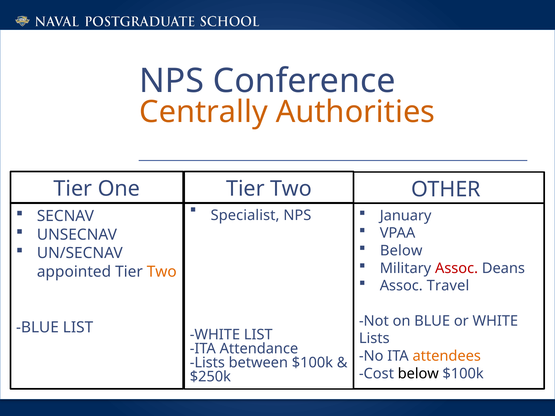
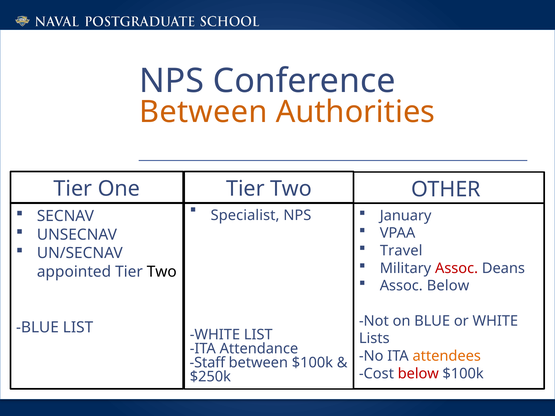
Centrally at (204, 112): Centrally -> Between
Below at (401, 251): Below -> Travel
Two at (162, 272) colour: orange -> black
Assoc Travel: Travel -> Below
Lists at (207, 363): Lists -> Staff
below at (418, 374) colour: black -> red
